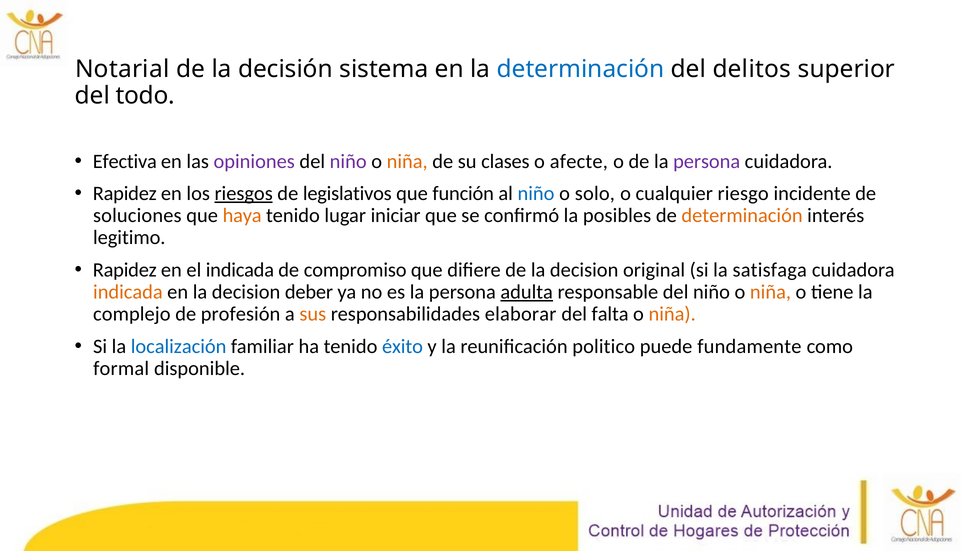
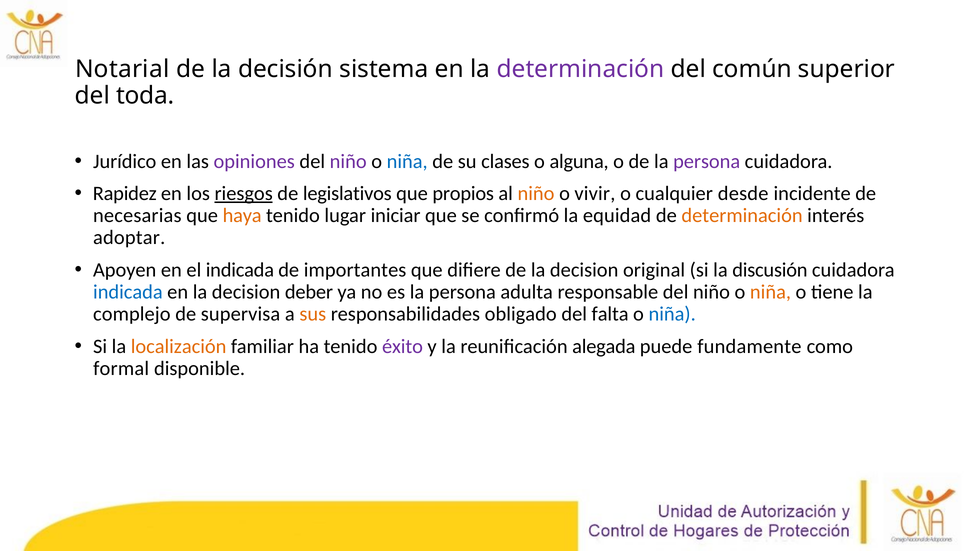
determinación at (581, 69) colour: blue -> purple
delitos: delitos -> común
todo: todo -> toda
Efectiva: Efectiva -> Jurídico
niña at (407, 161) colour: orange -> blue
afecte: afecte -> alguna
función: función -> propios
niño at (536, 194) colour: blue -> orange
solo: solo -> vivir
riesgo: riesgo -> desde
soluciones: soluciones -> necesarias
posibles: posibles -> equidad
legitimo: legitimo -> adoptar
Rapidez at (125, 270): Rapidez -> Apoyen
compromiso: compromiso -> importantes
satisfaga: satisfaga -> discusión
indicada at (128, 292) colour: orange -> blue
adulta underline: present -> none
profesión: profesión -> supervisa
elaborar: elaborar -> obligado
niña at (672, 314) colour: orange -> blue
localización colour: blue -> orange
éxito colour: blue -> purple
politico: politico -> alegada
